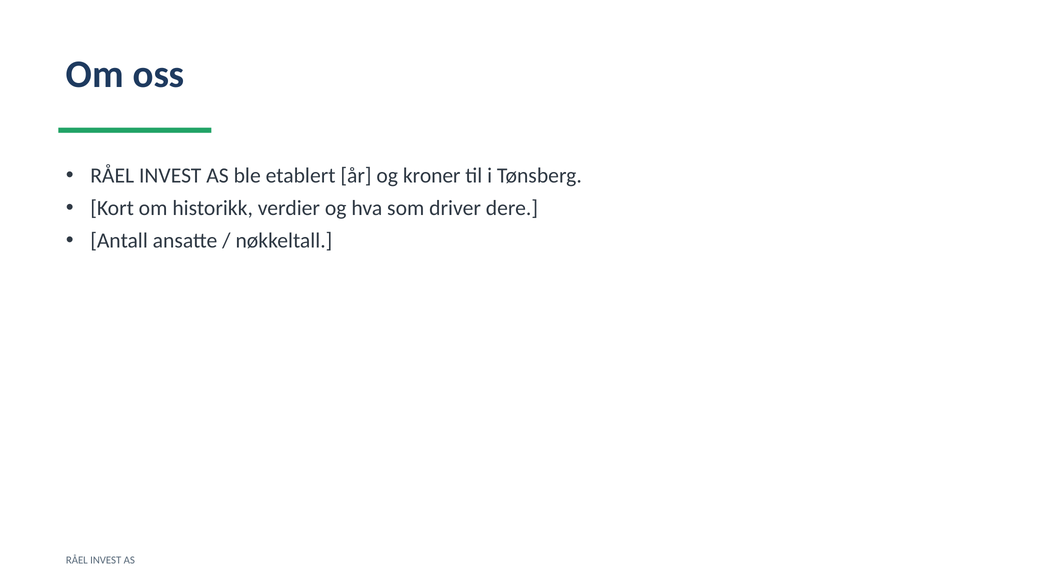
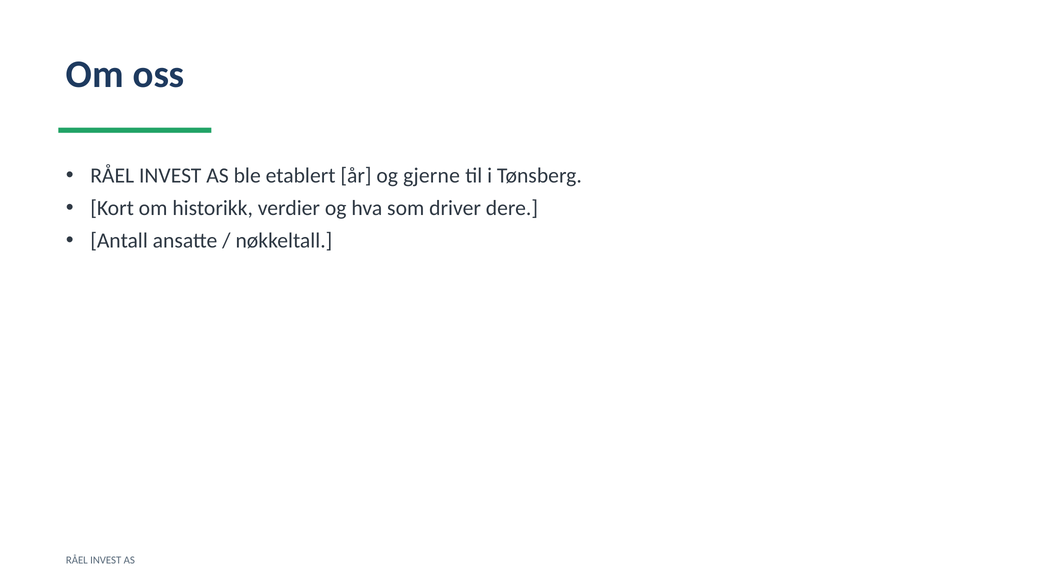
kroner: kroner -> gjerne
